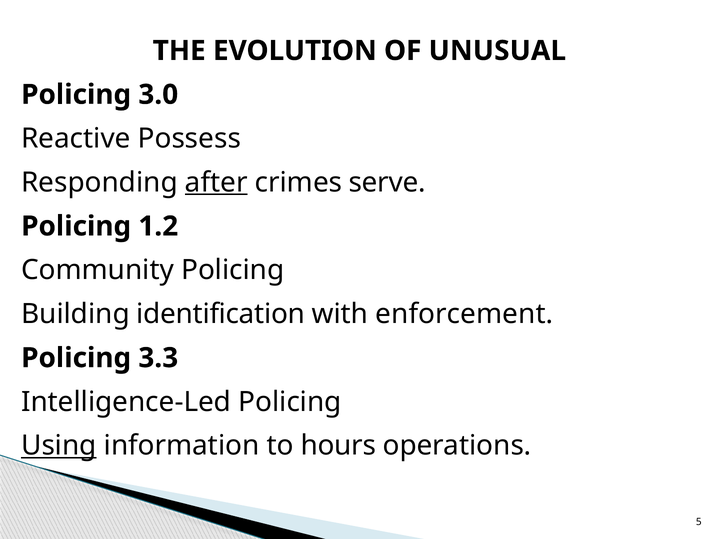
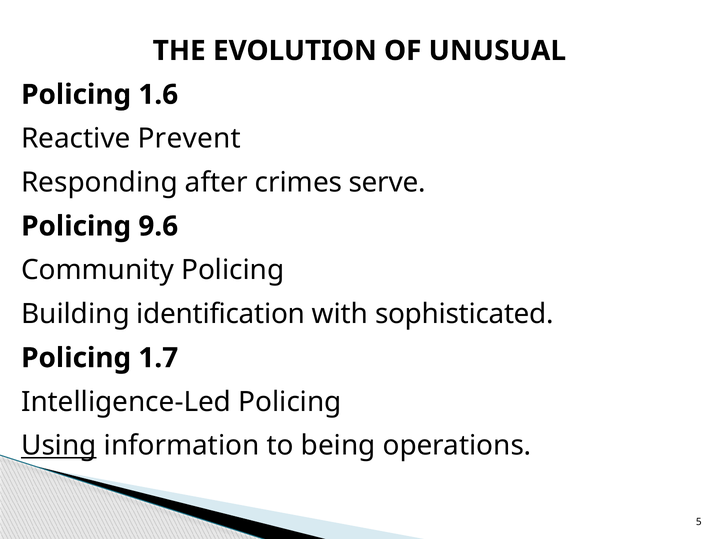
3.0: 3.0 -> 1.6
Possess: Possess -> Prevent
after underline: present -> none
1.2: 1.2 -> 9.6
enforcement: enforcement -> sophisticated
3.3: 3.3 -> 1.7
hours: hours -> being
